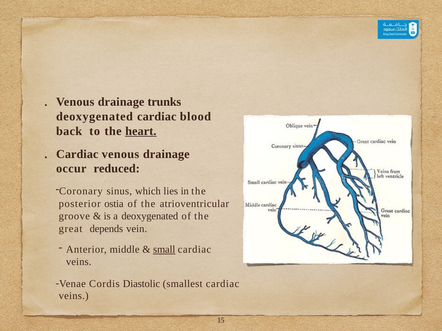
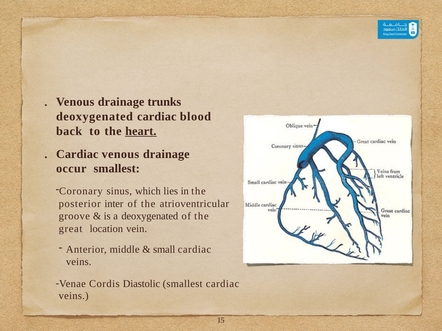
occur reduced: reduced -> smallest
ostia: ostia -> inter
depends: depends -> location
small underline: present -> none
